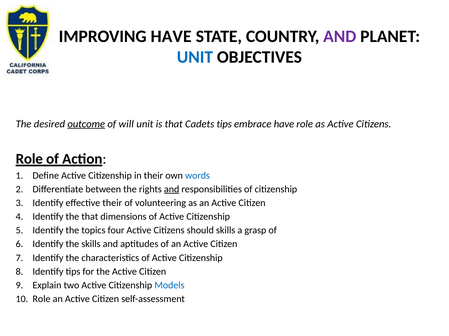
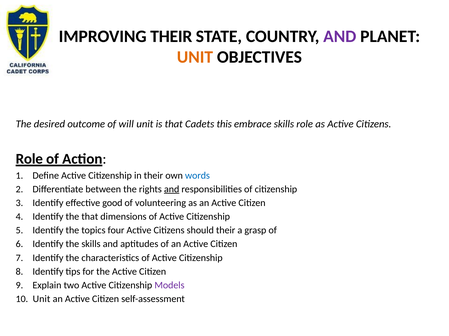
IMPROVING HAVE: HAVE -> THEIR
UNIT at (195, 57) colour: blue -> orange
outcome underline: present -> none
Cadets tips: tips -> this
embrace have: have -> skills
effective their: their -> good
should skills: skills -> their
Models colour: blue -> purple
Role at (42, 300): Role -> Unit
